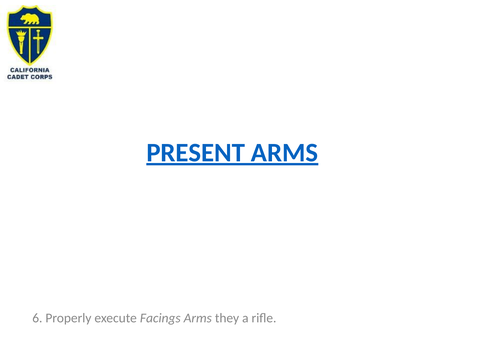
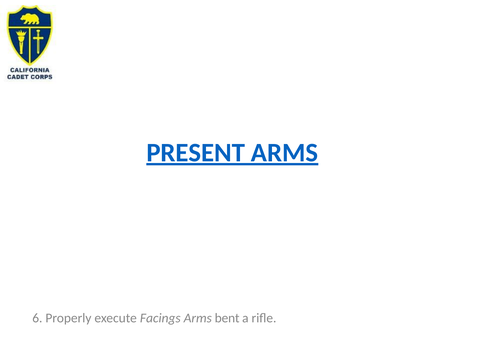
they: they -> bent
